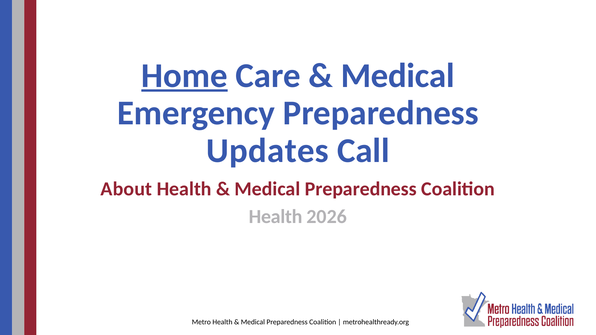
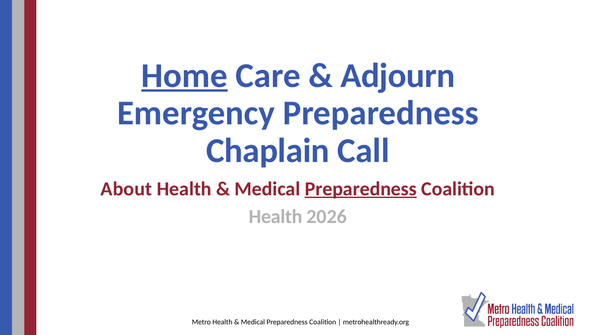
Medical at (398, 76): Medical -> Adjourn
Updates: Updates -> Chaplain
Preparedness at (361, 189) underline: none -> present
